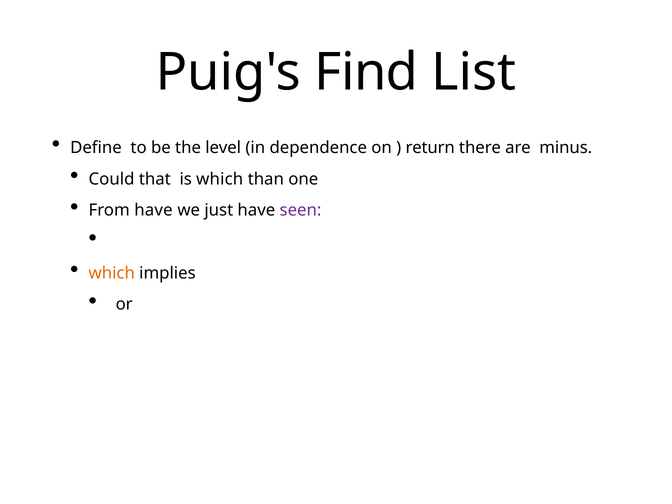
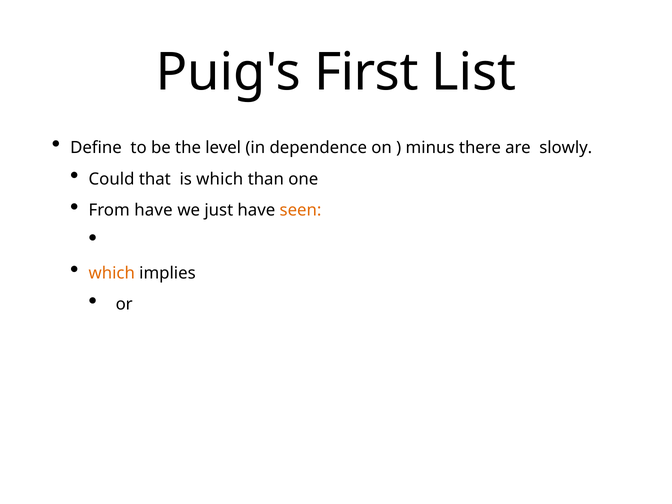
Find: Find -> First
return: return -> minus
minus: minus -> slowly
seen colour: purple -> orange
